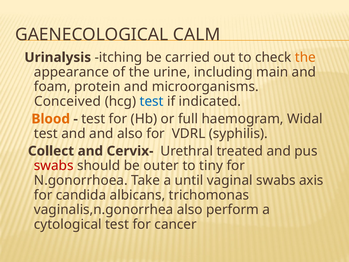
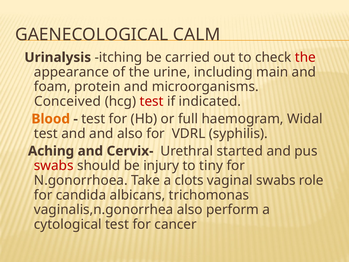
the at (305, 57) colour: orange -> red
test at (152, 101) colour: blue -> red
Collect: Collect -> Aching
treated: treated -> started
outer: outer -> injury
until: until -> clots
axis: axis -> role
